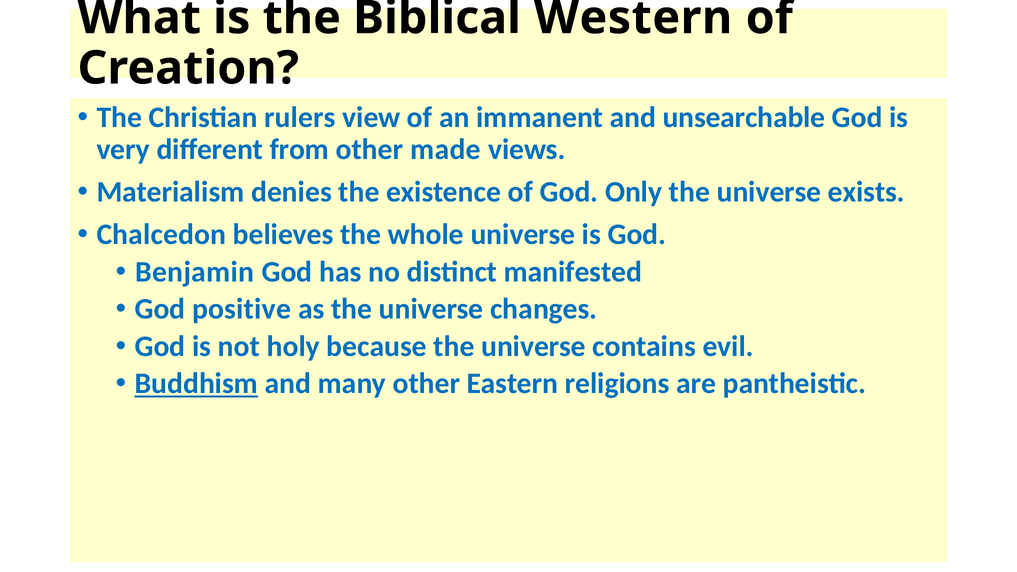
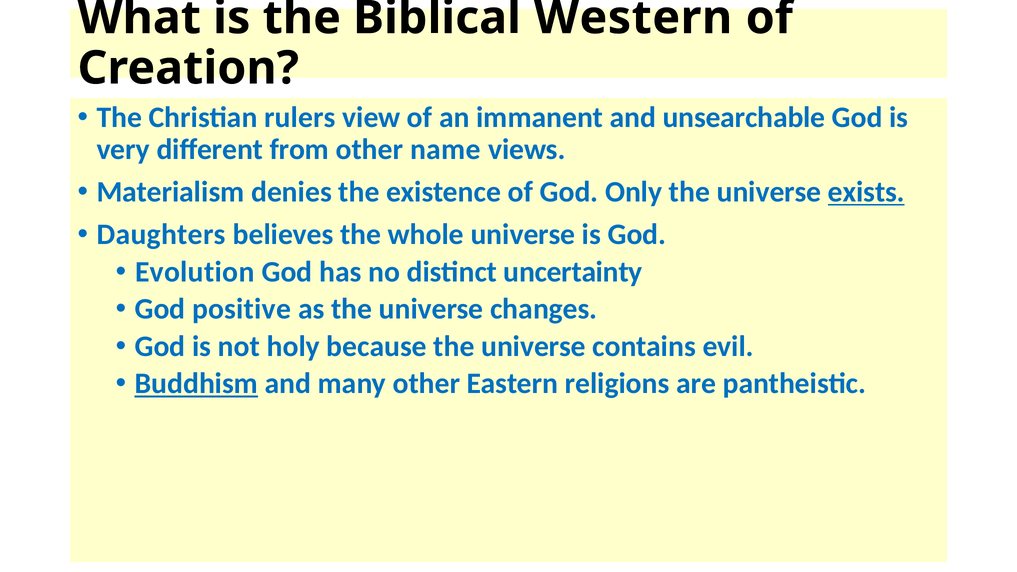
made: made -> name
exists underline: none -> present
Chalcedon: Chalcedon -> Daughters
Benjamin: Benjamin -> Evolution
manifested: manifested -> uncertainty
